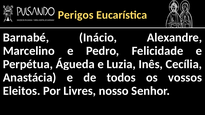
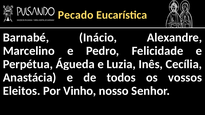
Perigos: Perigos -> Pecado
Livres: Livres -> Vinho
